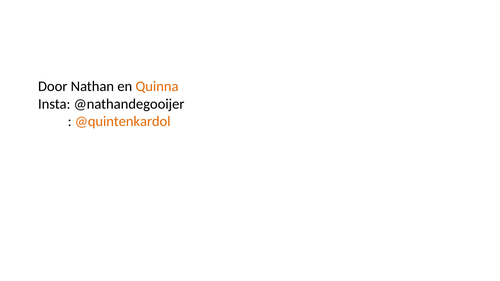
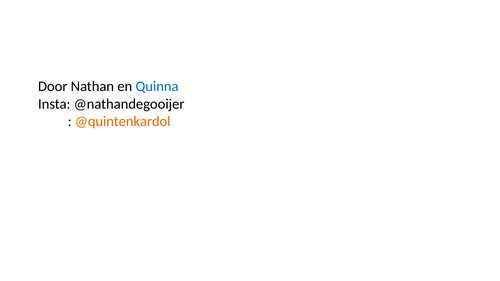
Quinna colour: orange -> blue
